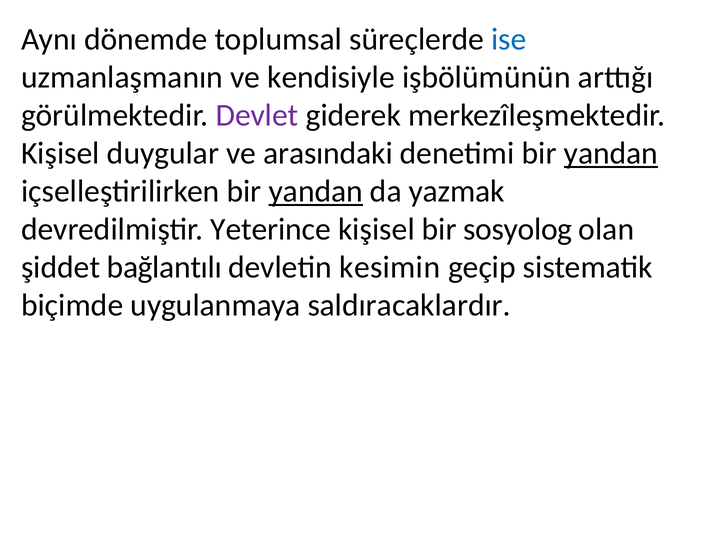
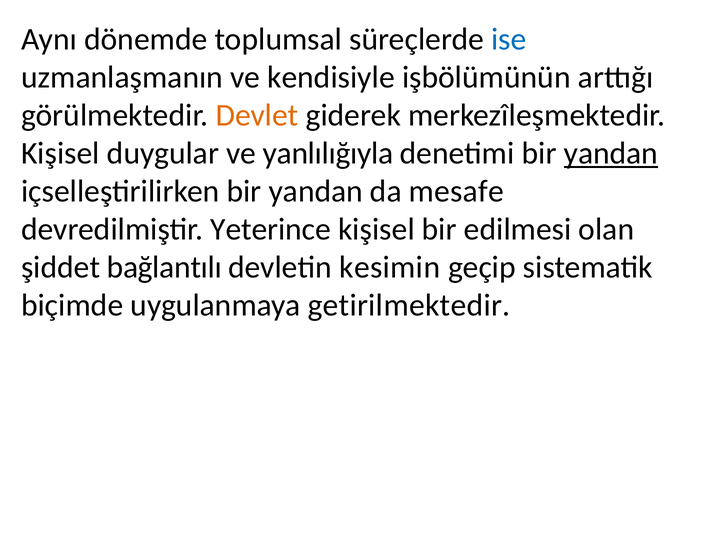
Devlet colour: purple -> orange
arasındaki: arasındaki -> yanlılığıyla
yandan at (316, 191) underline: present -> none
yazmak: yazmak -> mesafe
sosyolog: sosyolog -> edilmesi
saldıracaklardır: saldıracaklardır -> getirilmektedir
